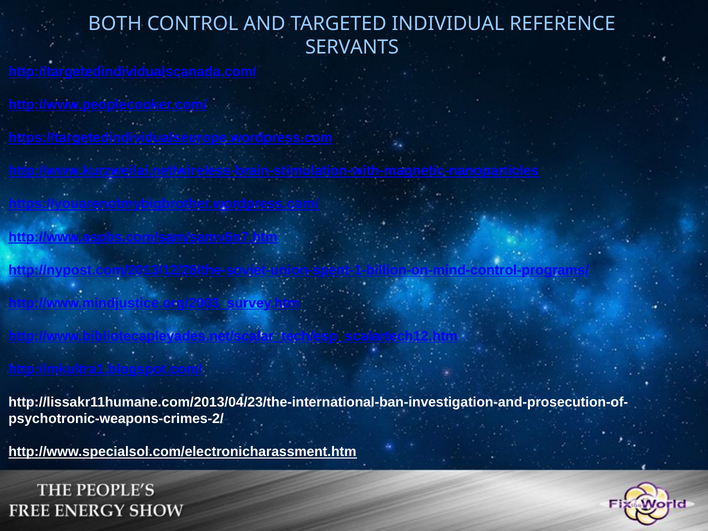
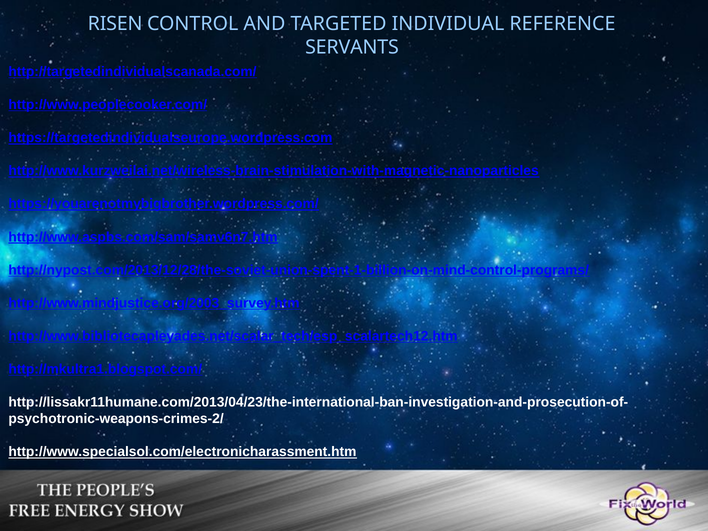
BOTH: BOTH -> RISEN
